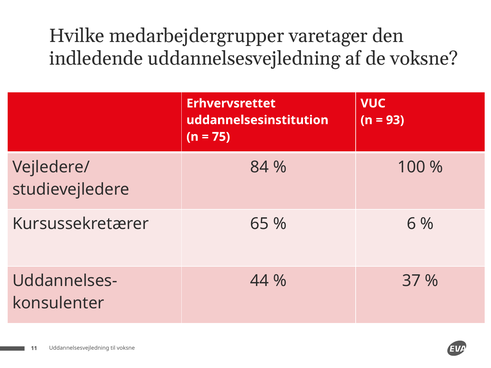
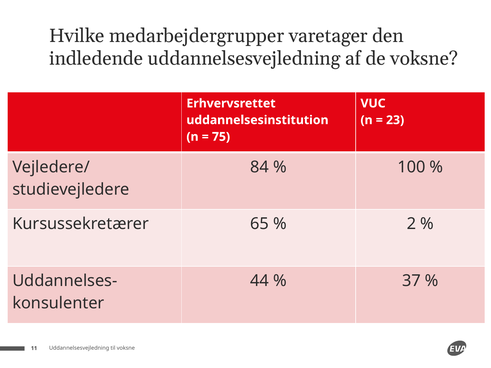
93: 93 -> 23
6: 6 -> 2
